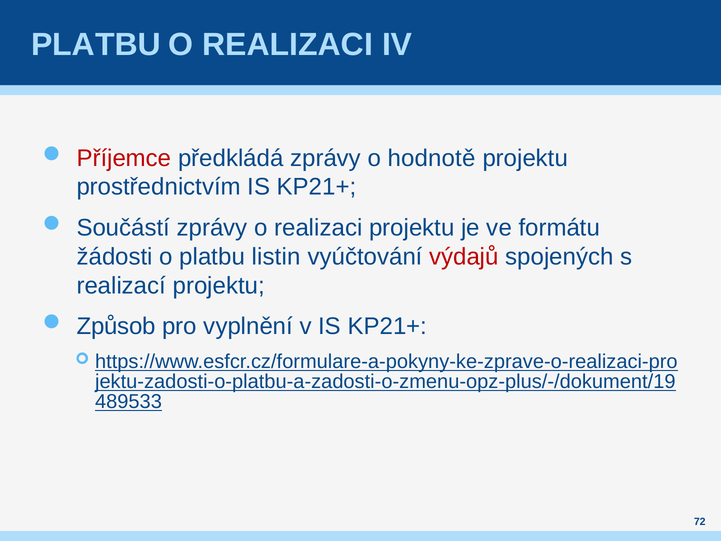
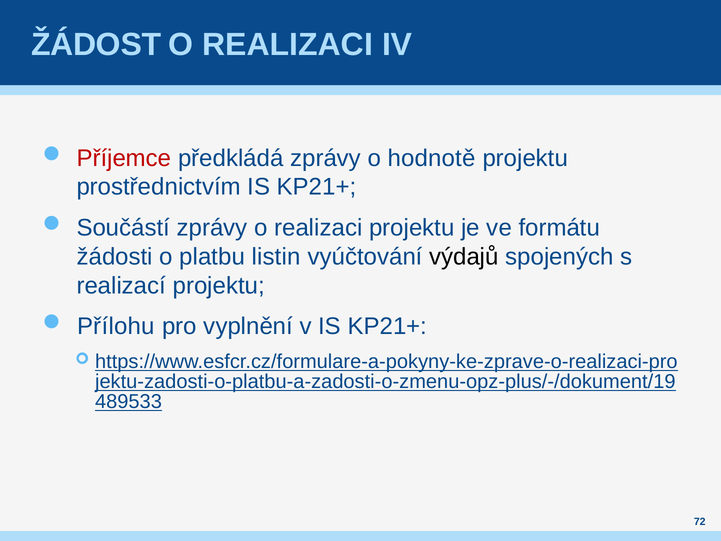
PLATBU at (96, 45): PLATBU -> ŽÁDOST
výdajů colour: red -> black
Způsob: Způsob -> Přílohu
